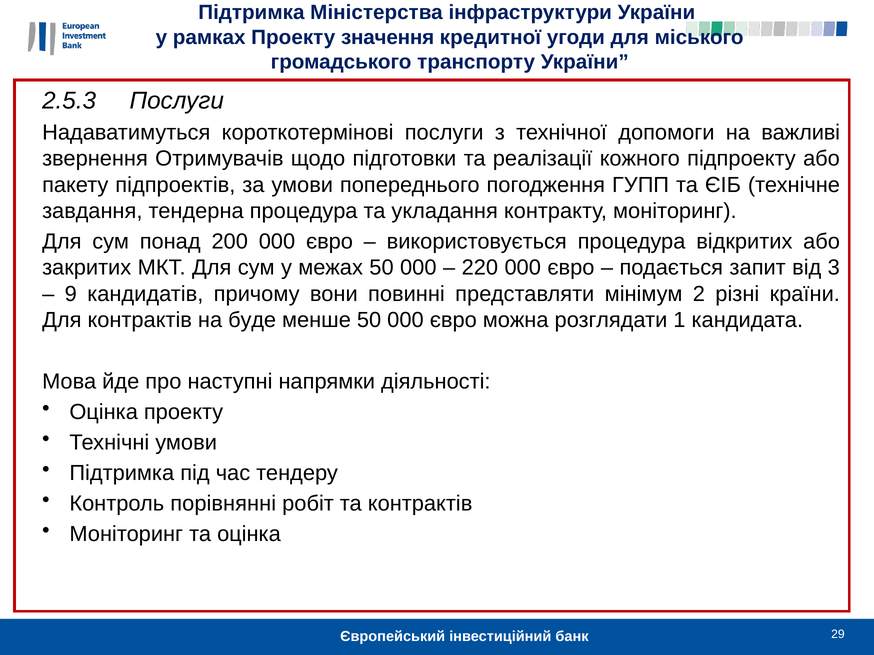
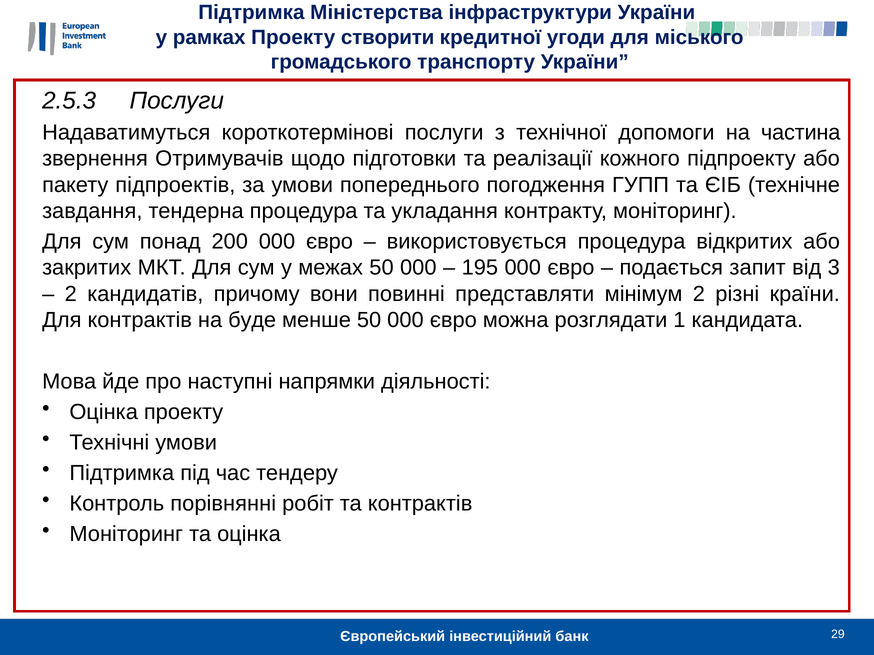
значення: значення -> створити
важливі: важливі -> частина
220: 220 -> 195
9 at (71, 294): 9 -> 2
